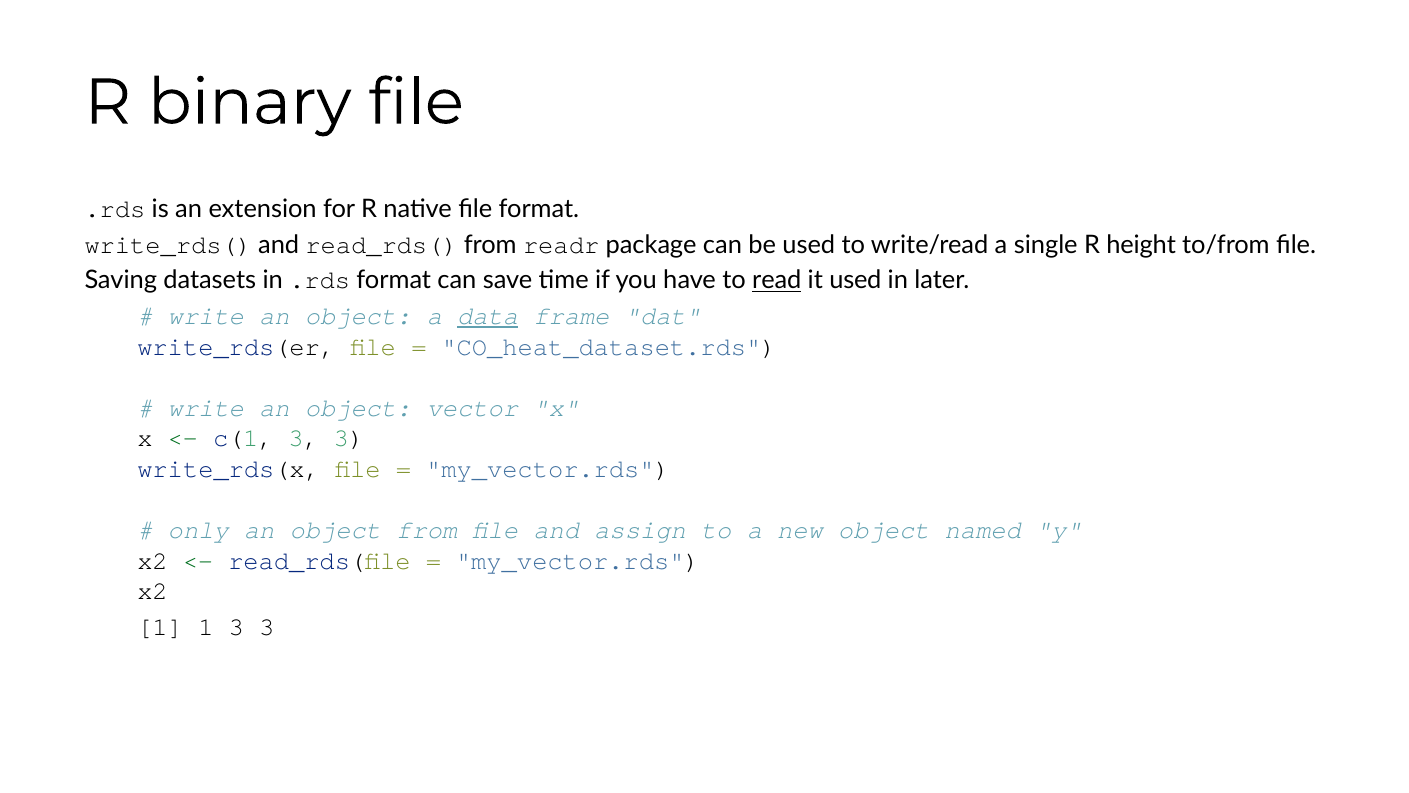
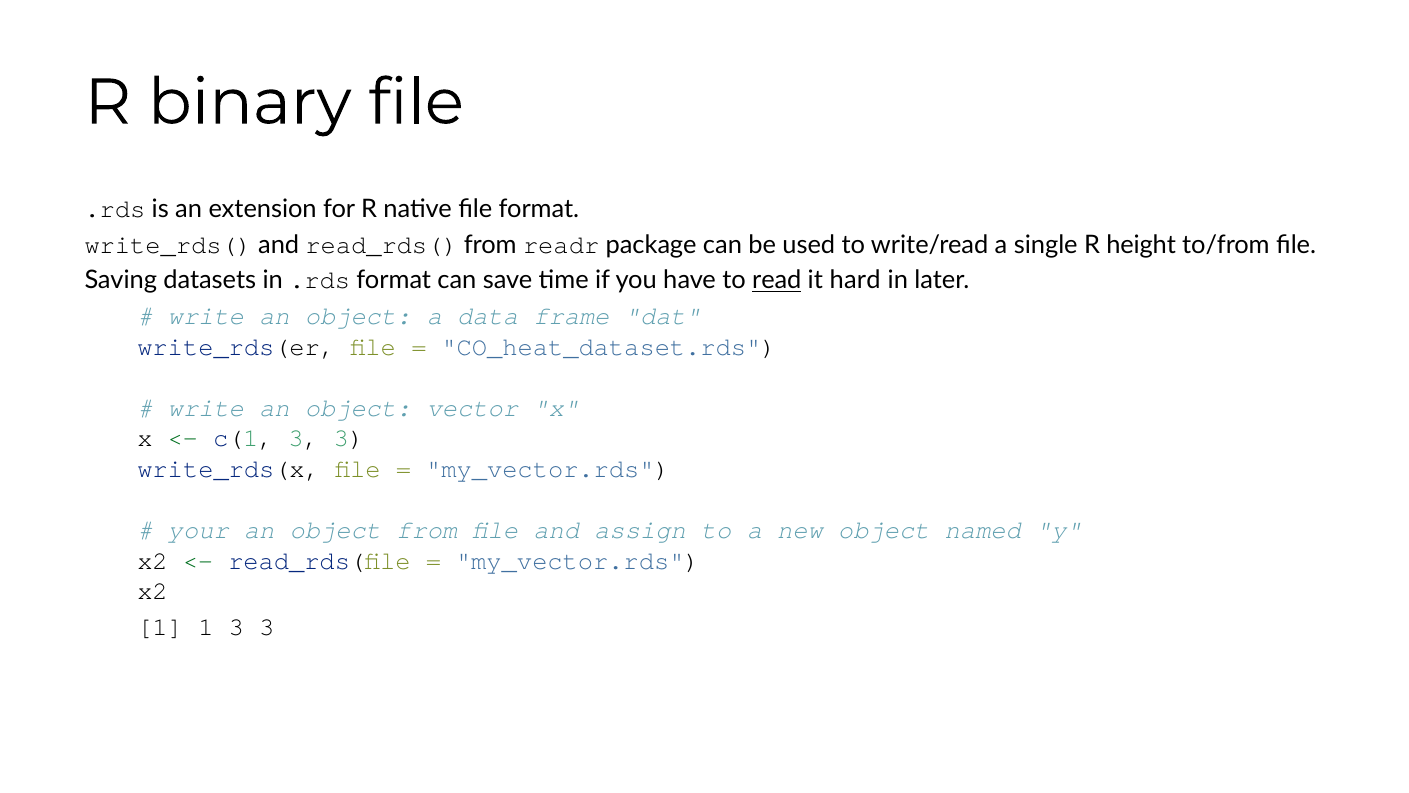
it used: used -> hard
data underline: present -> none
only: only -> your
